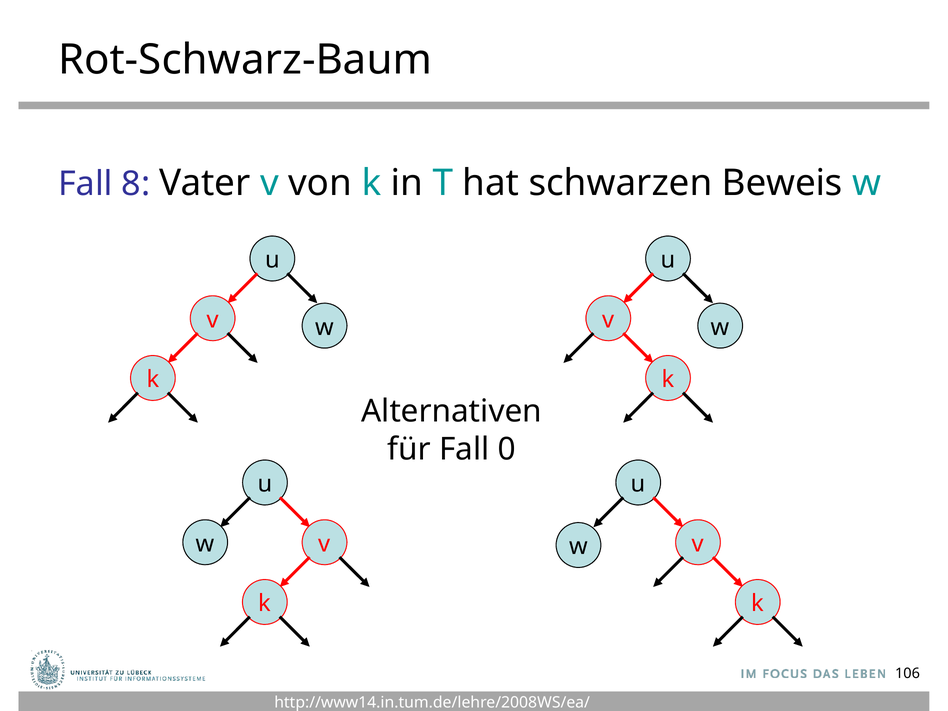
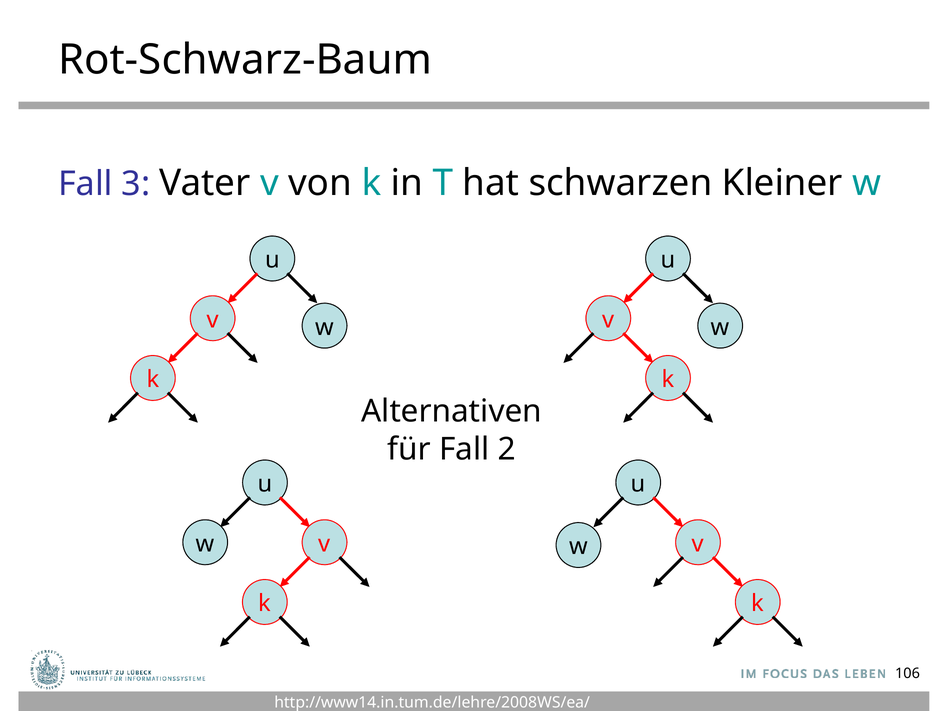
8: 8 -> 3
Beweis: Beweis -> Kleiner
0: 0 -> 2
